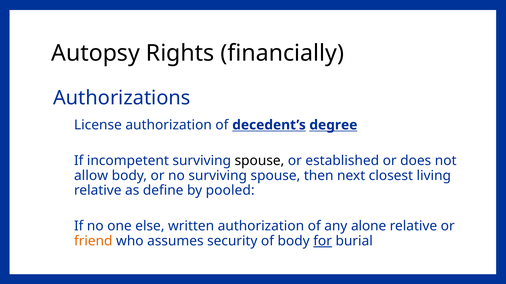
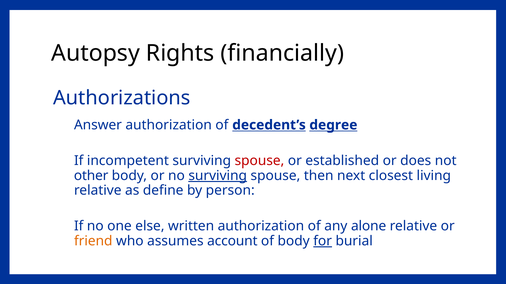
License: License -> Answer
spouse at (259, 161) colour: black -> red
allow: allow -> other
surviving at (218, 176) underline: none -> present
pooled: pooled -> person
security: security -> account
